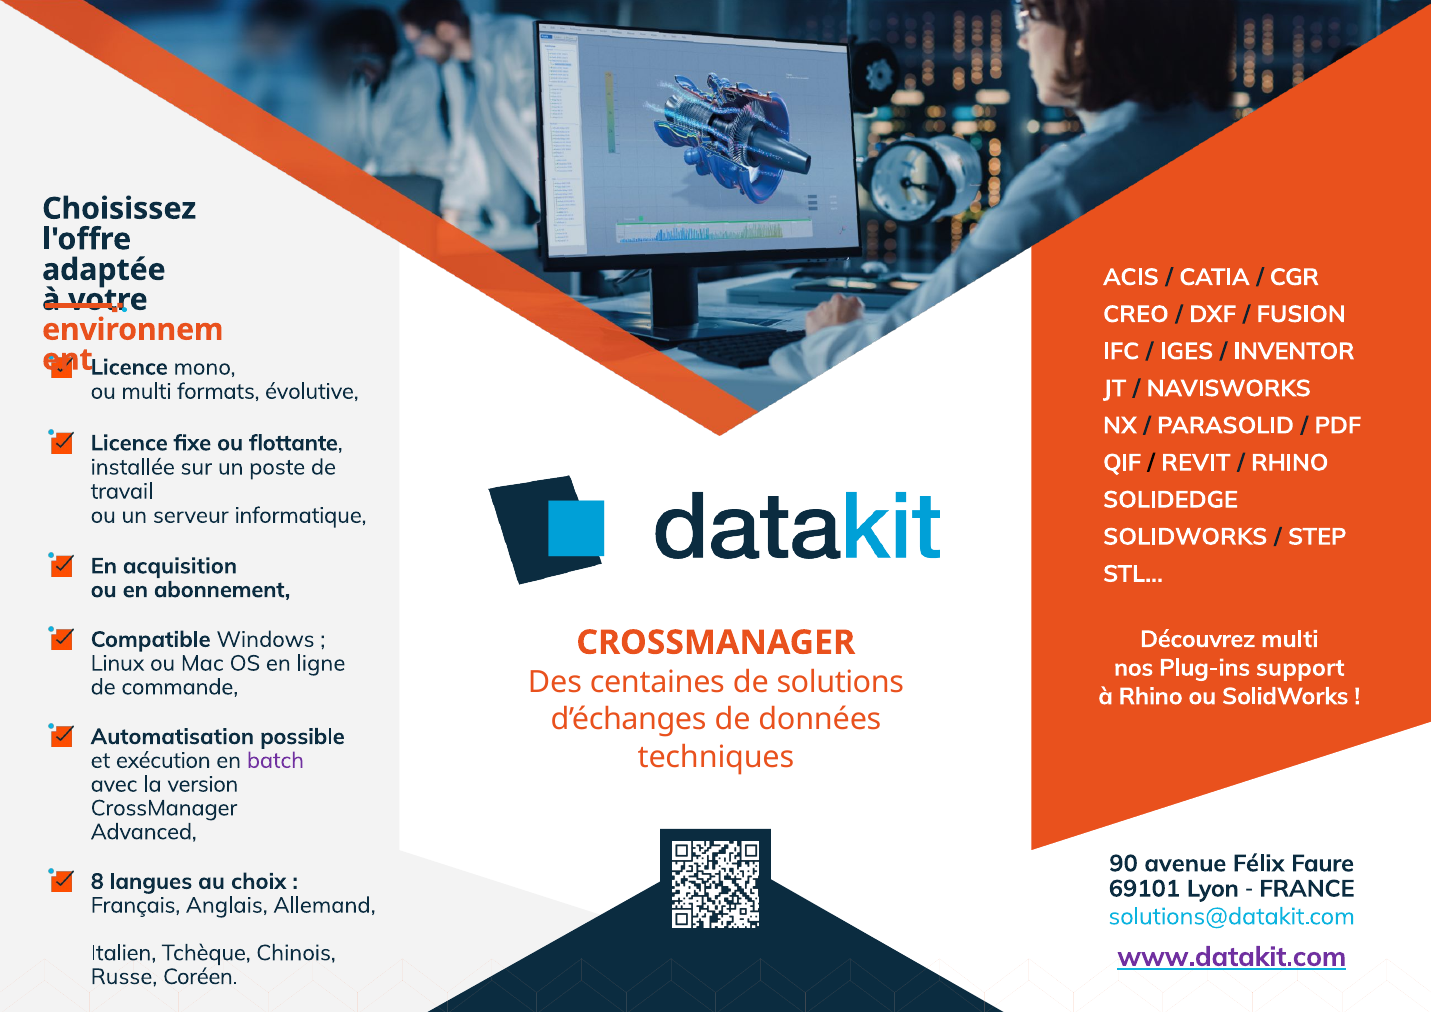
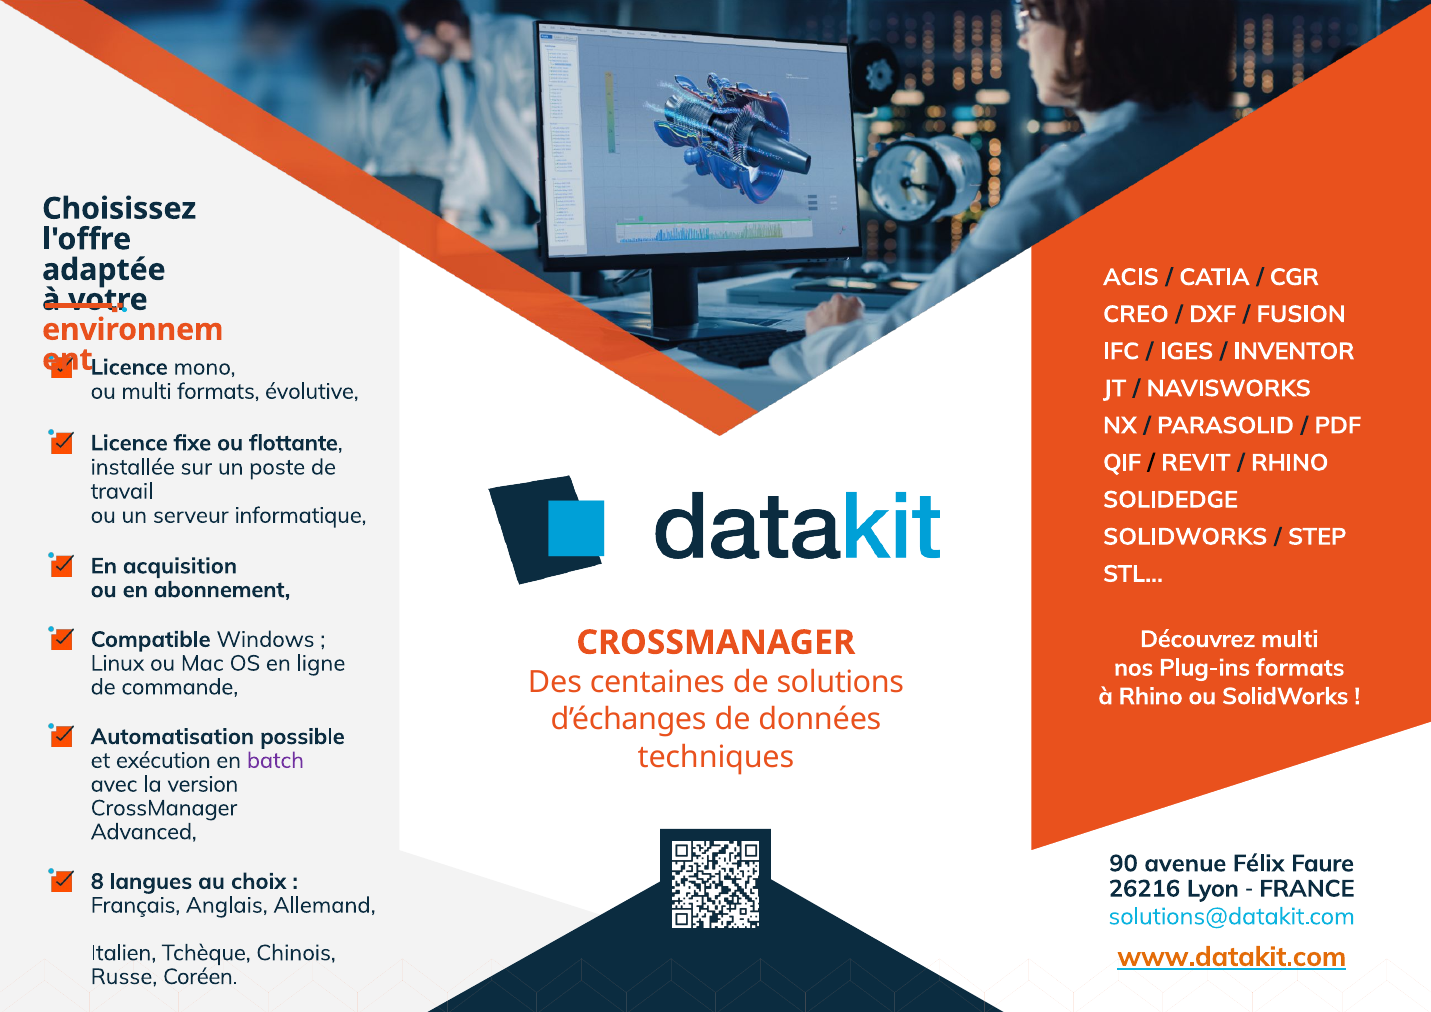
Plug-ins support: support -> formats
69101: 69101 -> 26216
www.datakit.com colour: purple -> orange
